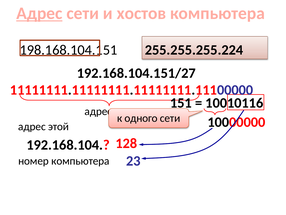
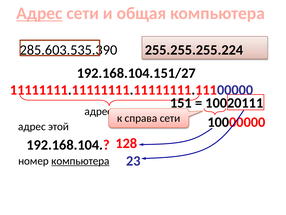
хостов: хостов -> общая
198.168.104.151: 198.168.104.151 -> 285.603.535.390
10010116: 10010116 -> 10020111
одного: одного -> справа
компьютера at (80, 161) underline: none -> present
